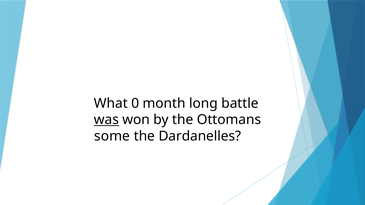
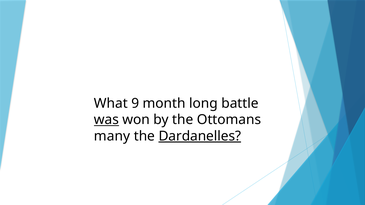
0: 0 -> 9
some: some -> many
Dardanelles underline: none -> present
